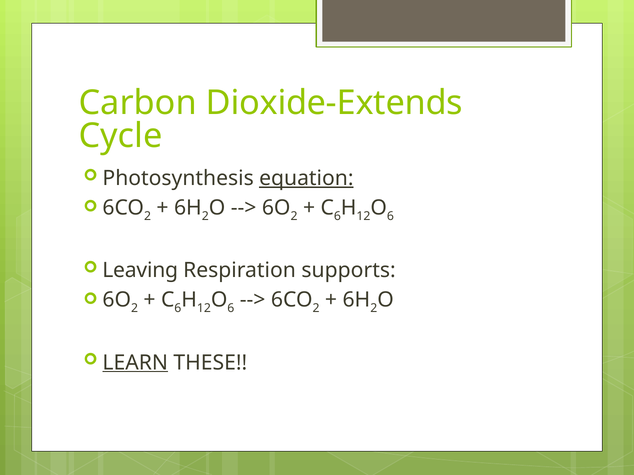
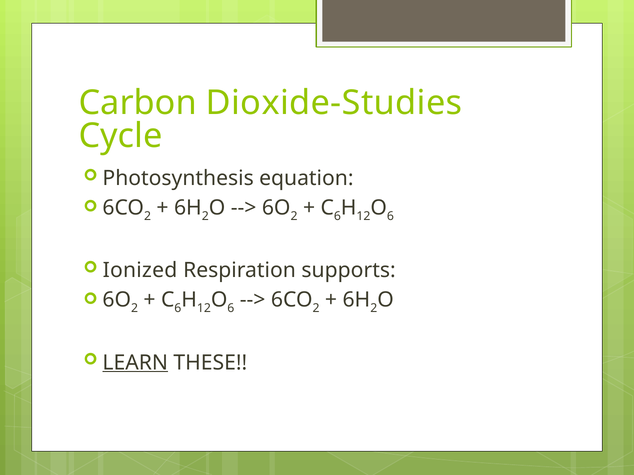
Dioxide-Extends: Dioxide-Extends -> Dioxide-Studies
equation underline: present -> none
Leaving: Leaving -> Ionized
